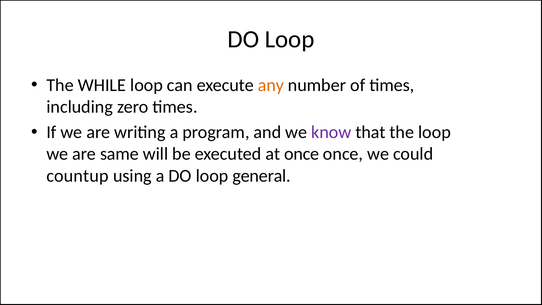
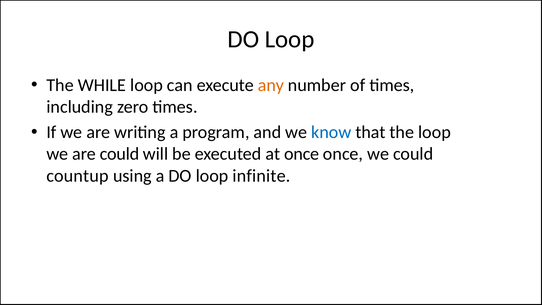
know colour: purple -> blue
are same: same -> could
general: general -> infinite
